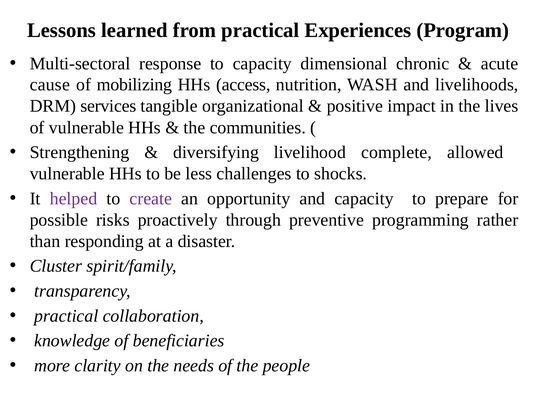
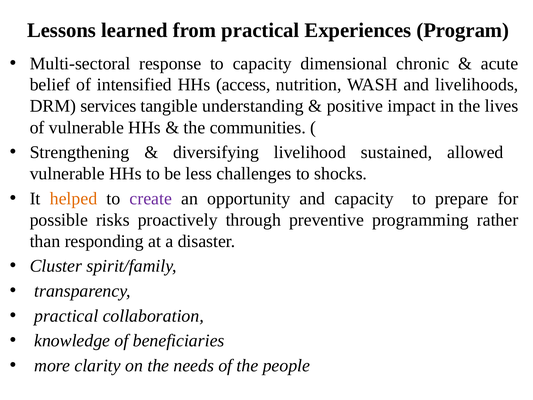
cause: cause -> belief
mobilizing: mobilizing -> intensified
organizational: organizational -> understanding
complete: complete -> sustained
helped colour: purple -> orange
